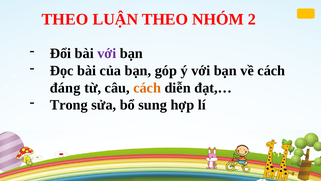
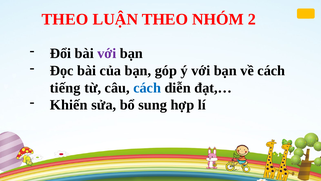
đáng: đáng -> tiếng
cách at (147, 88) colour: orange -> blue
Trong: Trong -> Khiến
